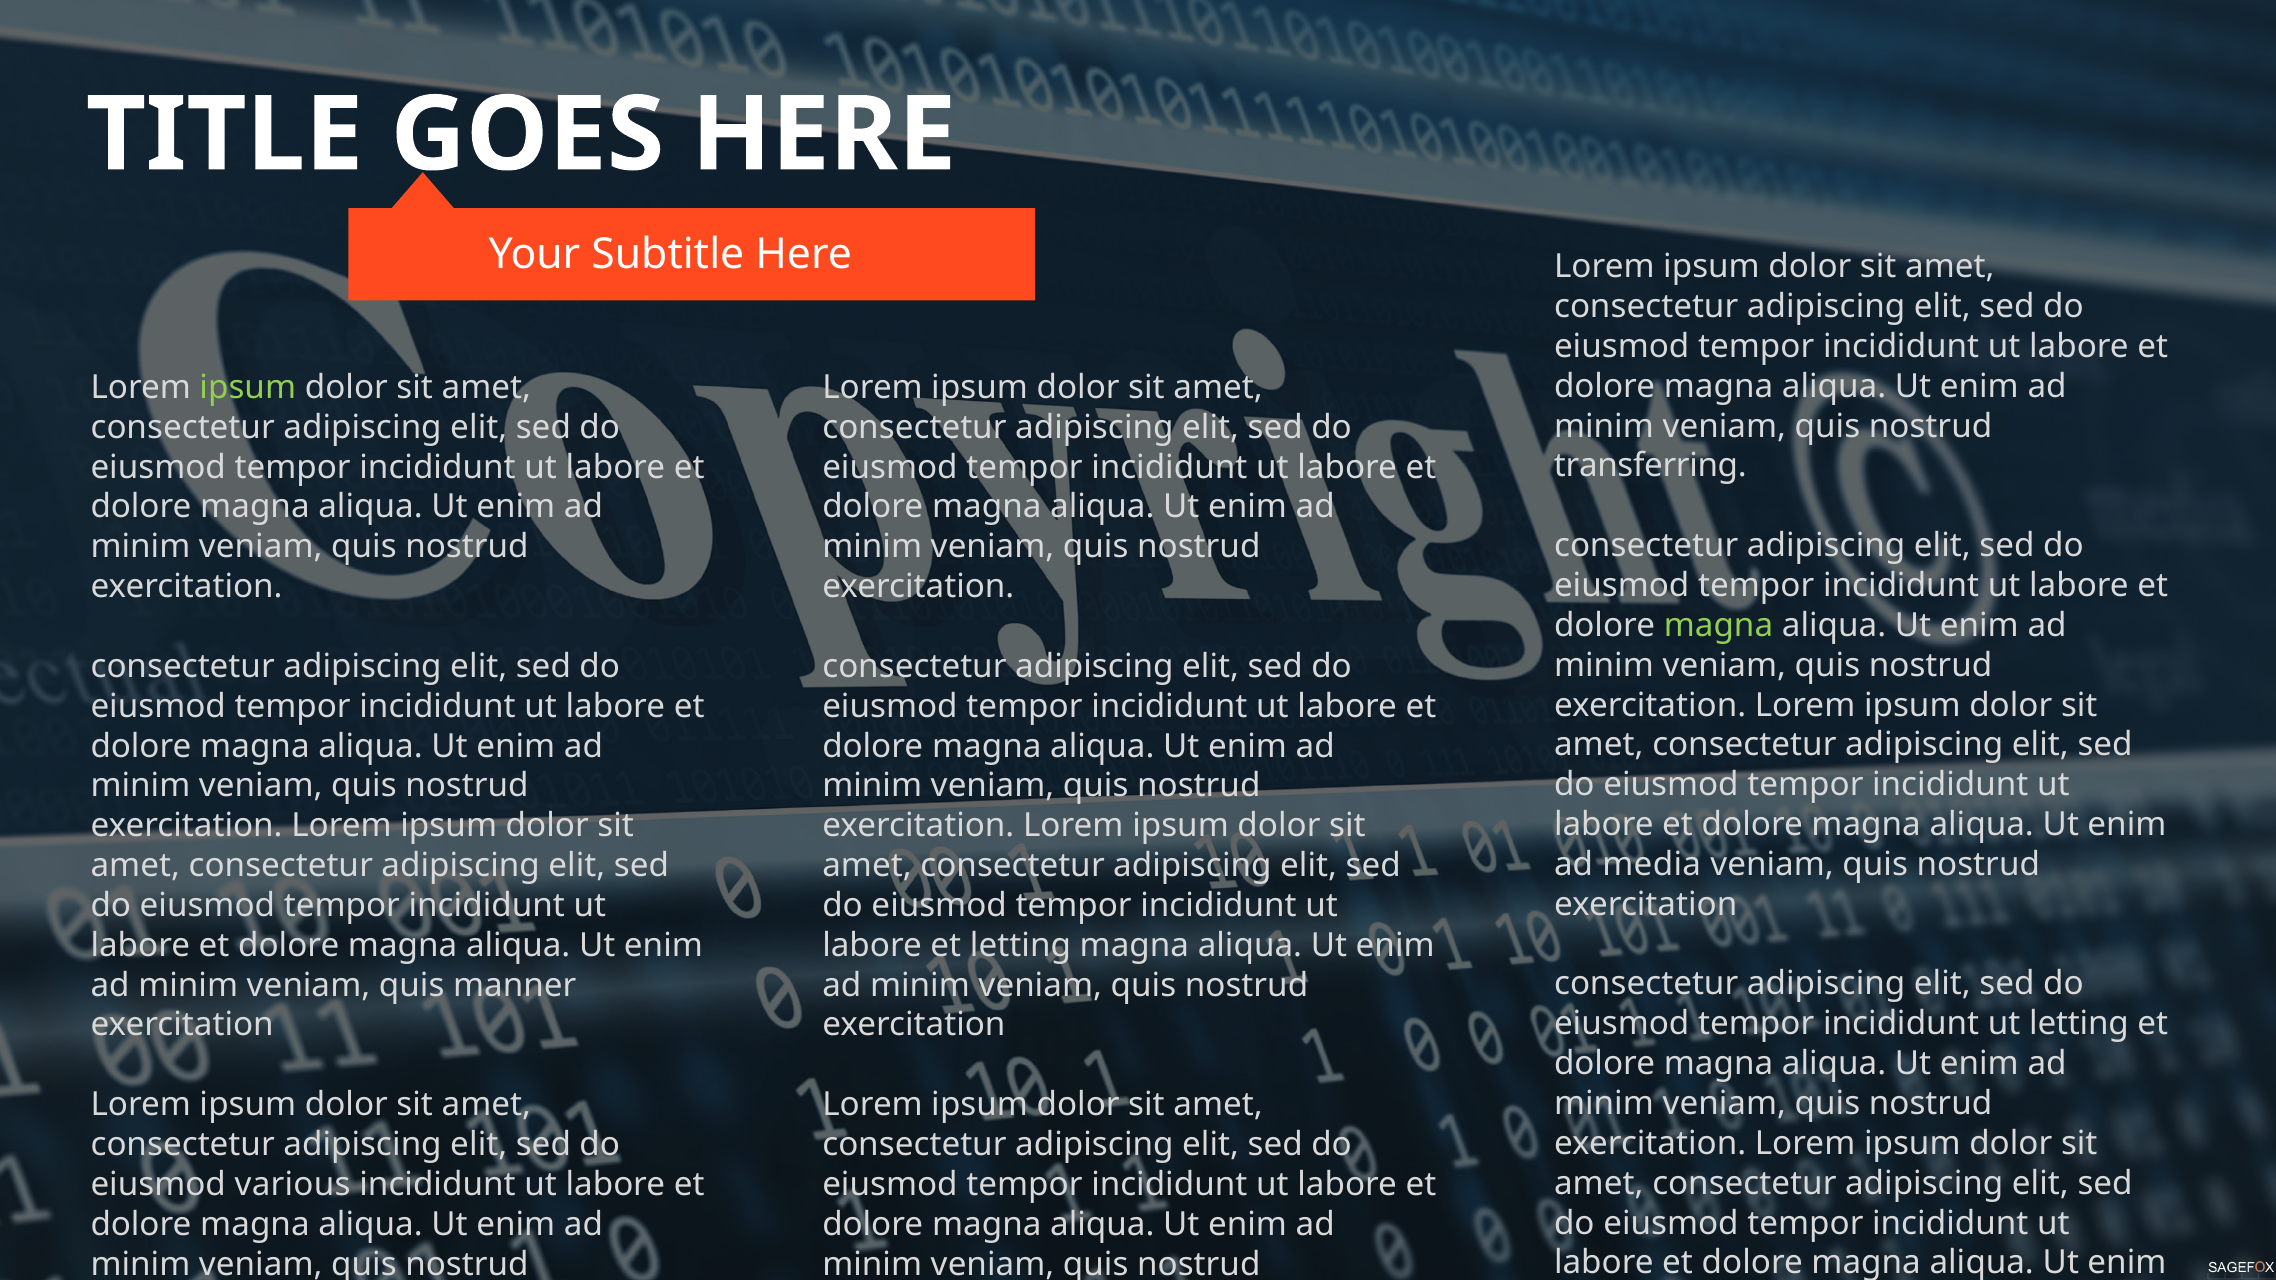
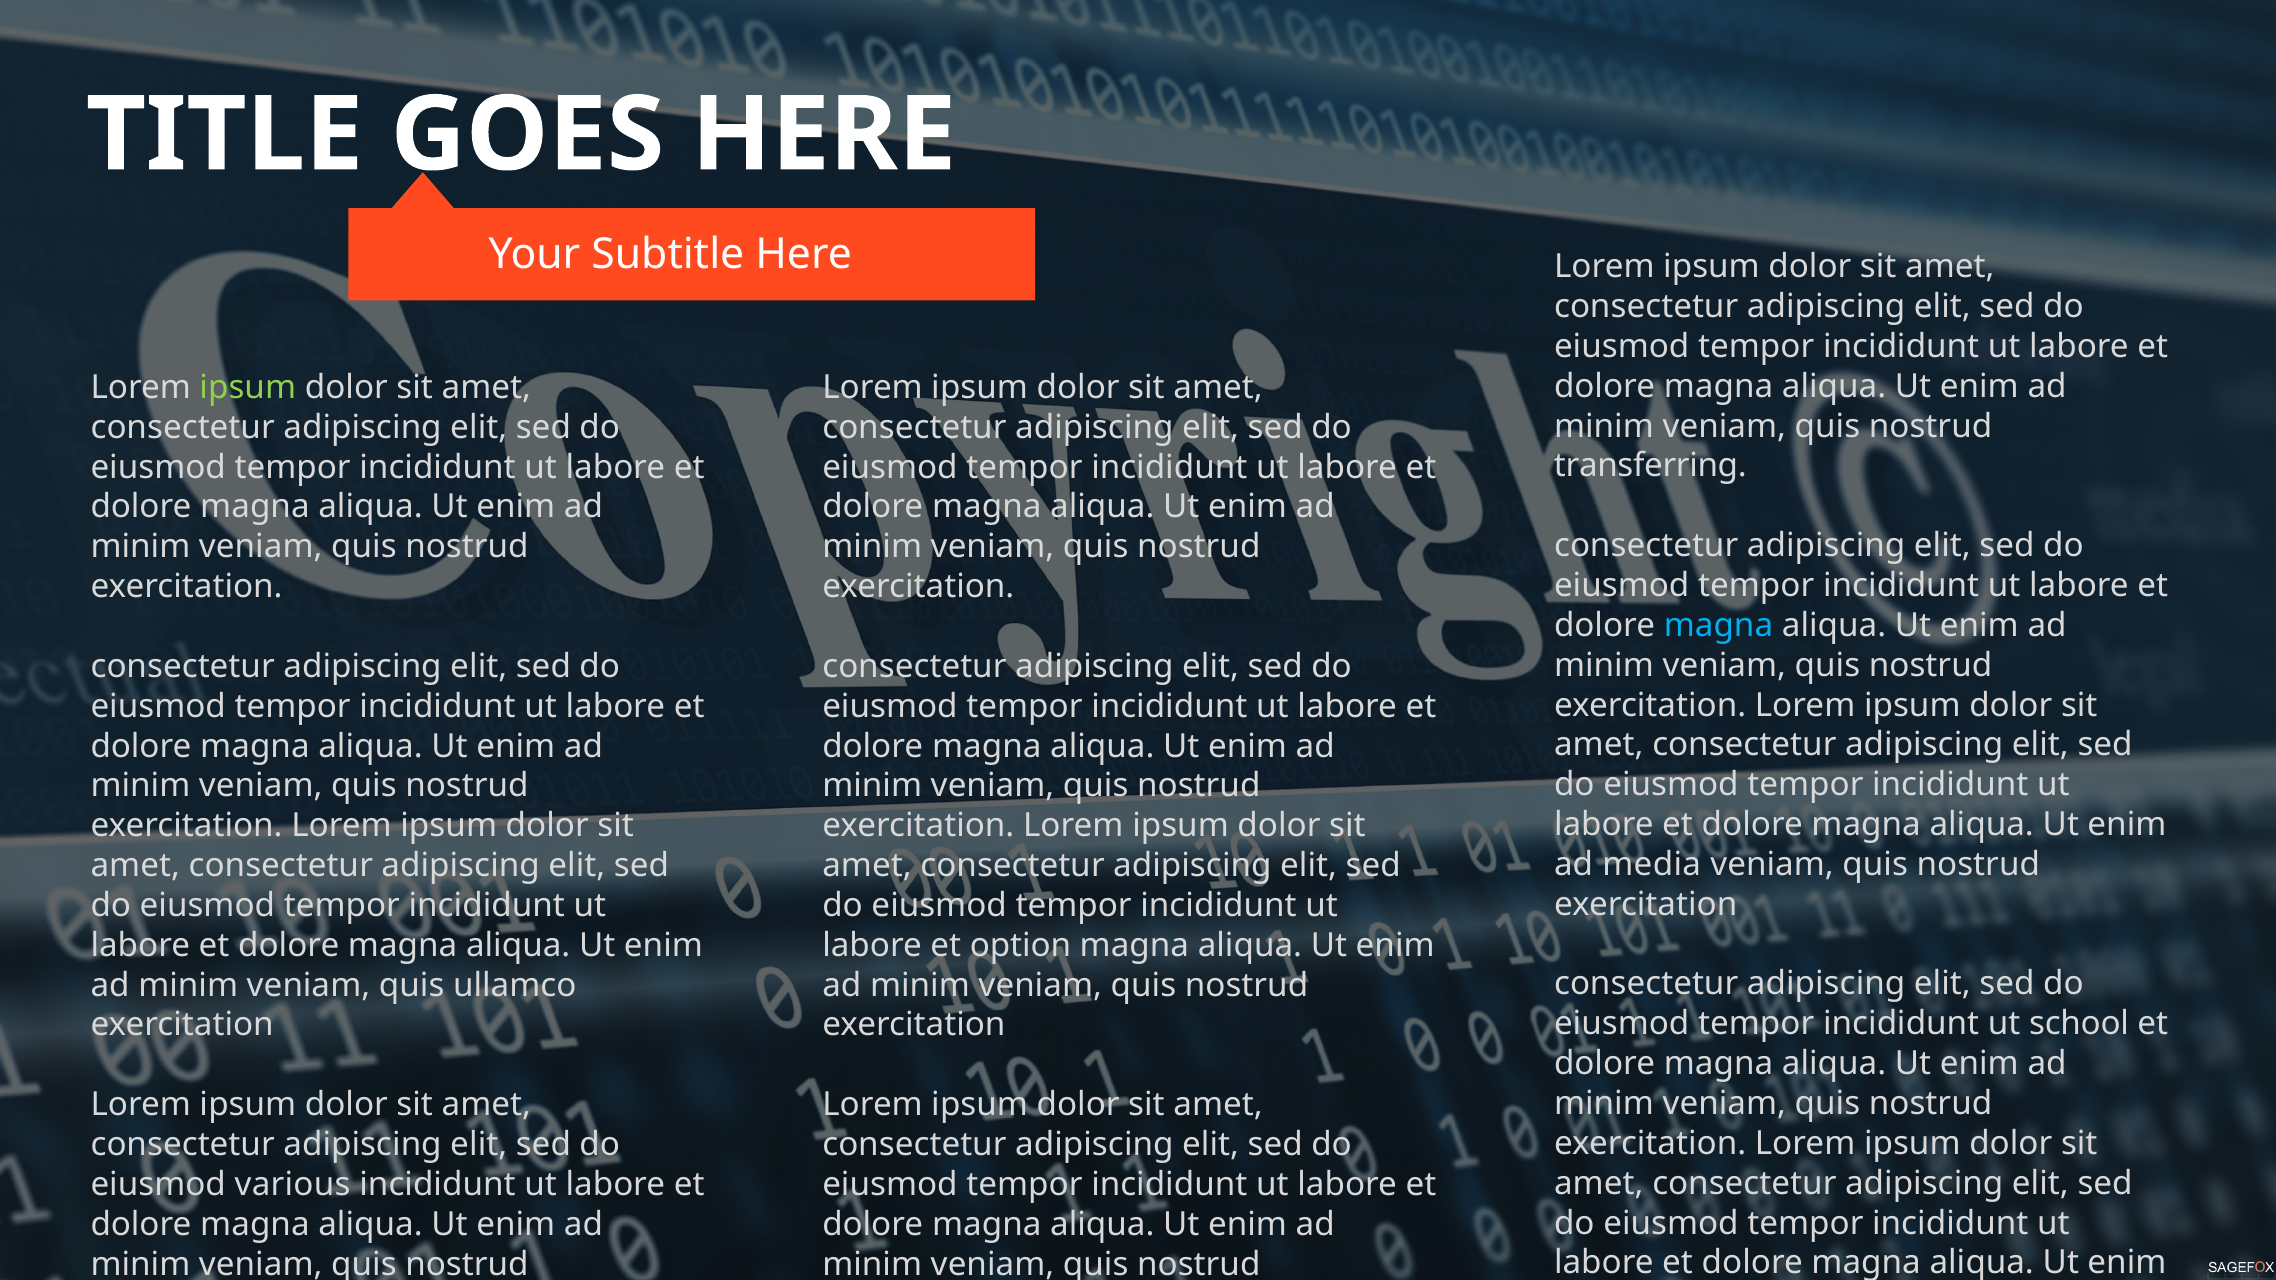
magna at (1718, 626) colour: light green -> light blue
et letting: letting -> option
manner: manner -> ullamco
ut letting: letting -> school
